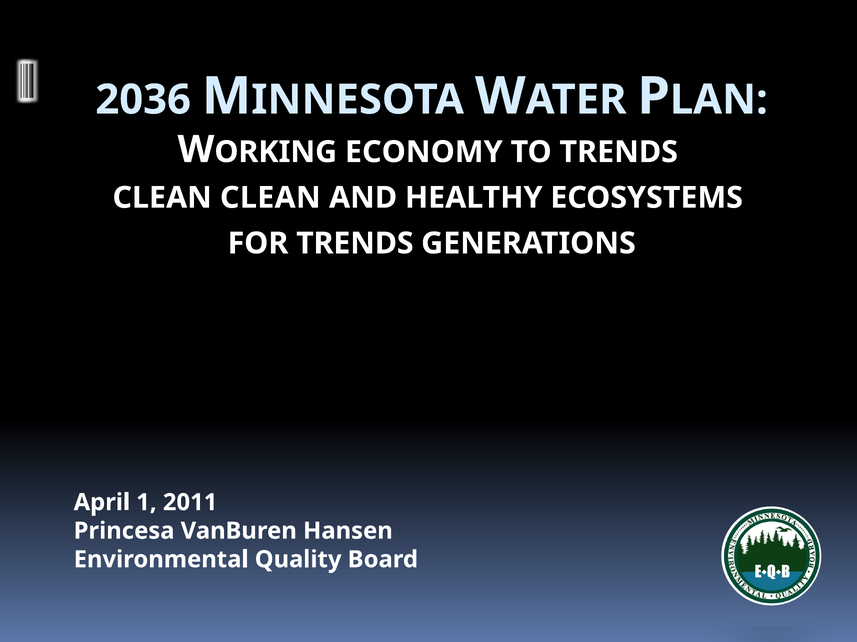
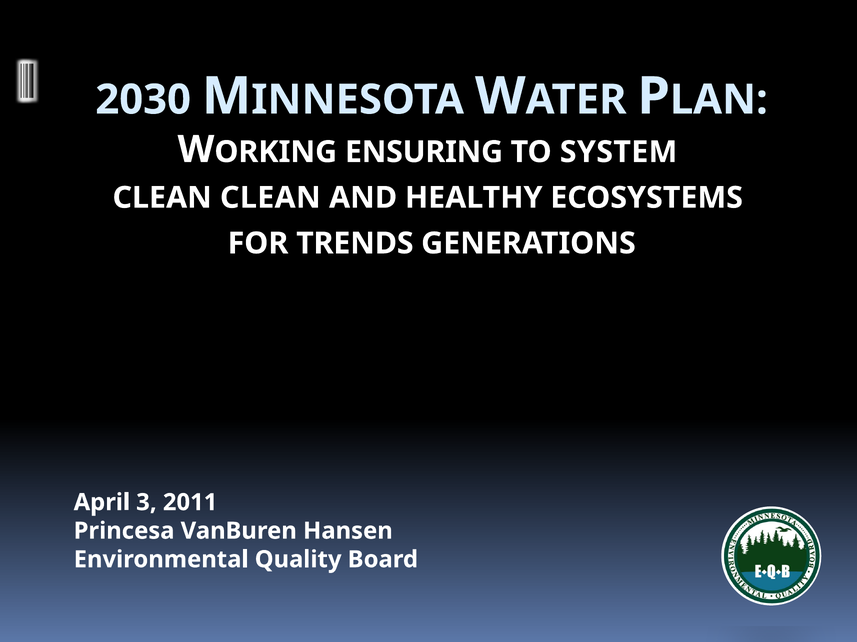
2036: 2036 -> 2030
ECONOMY: ECONOMY -> ENSURING
TO TRENDS: TRENDS -> SYSTEM
1: 1 -> 3
